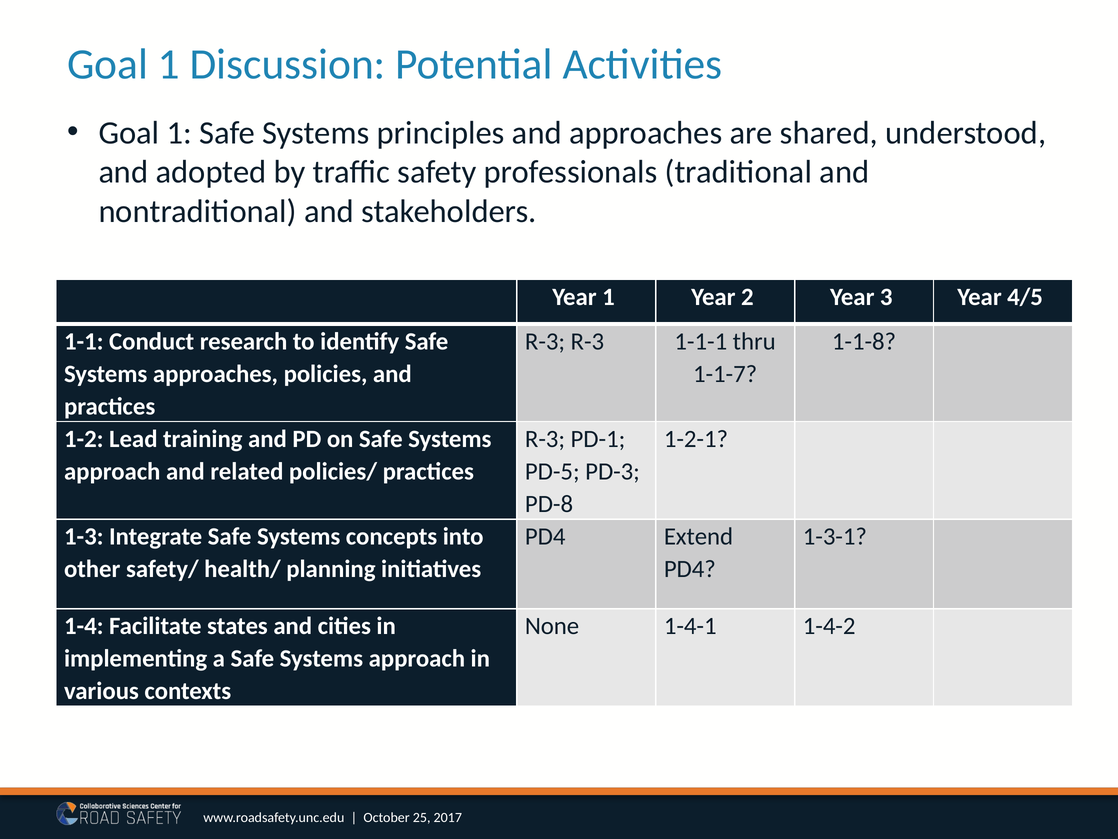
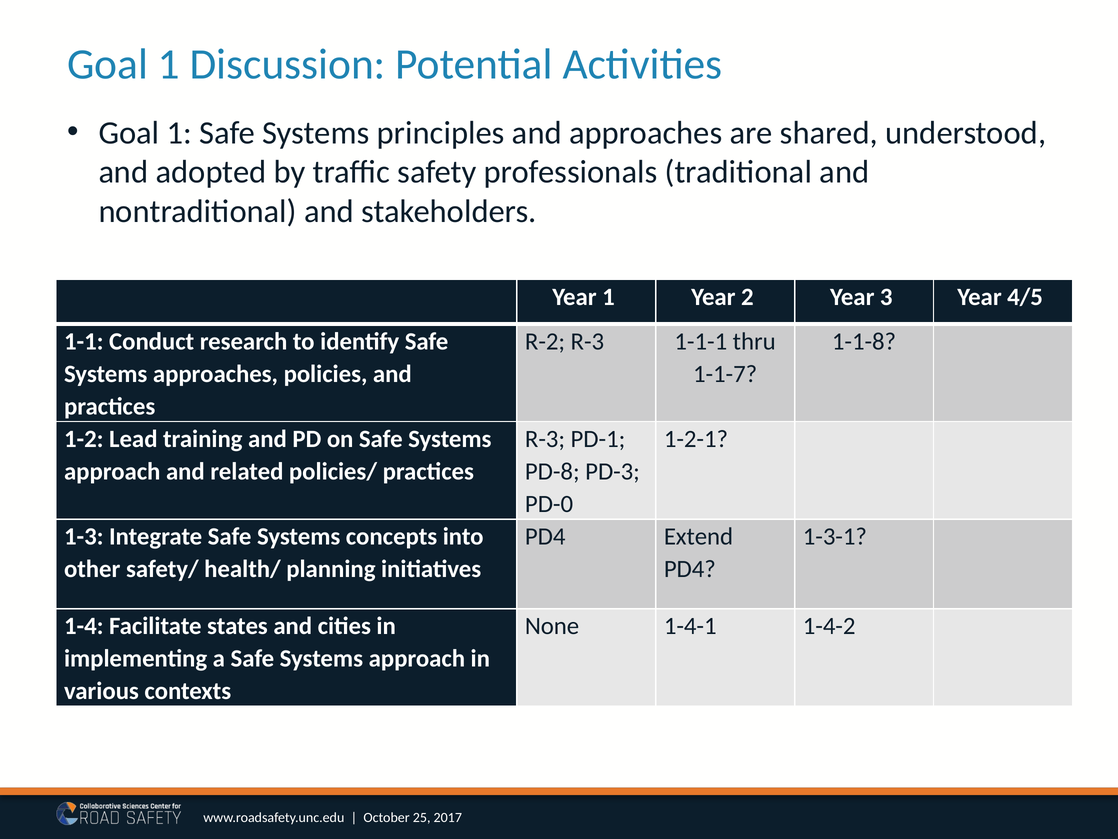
R-3 at (545, 341): R-3 -> R-2
PD-5: PD-5 -> PD-8
PD-8: PD-8 -> PD-0
